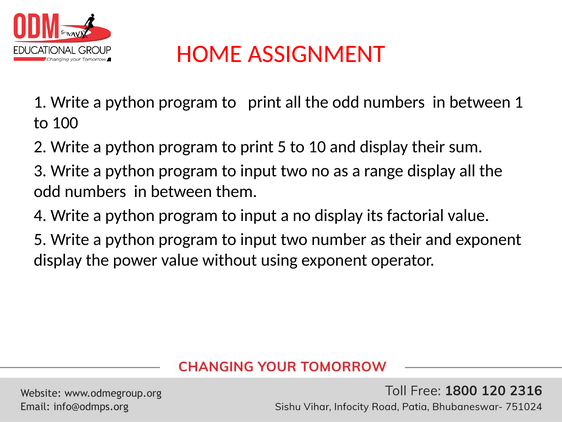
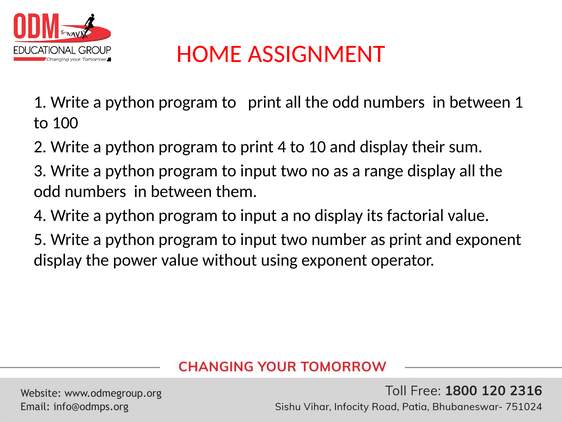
print 5: 5 -> 4
as their: their -> print
